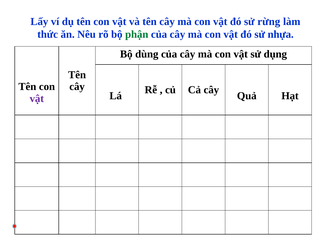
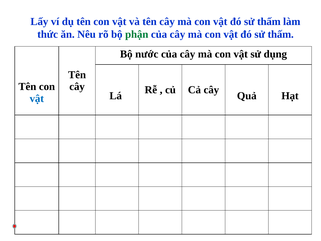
rừng at (269, 22): rừng -> thấm
nhựa at (281, 34): nhựa -> thấm
dùng: dùng -> nước
vật at (37, 98) colour: purple -> blue
